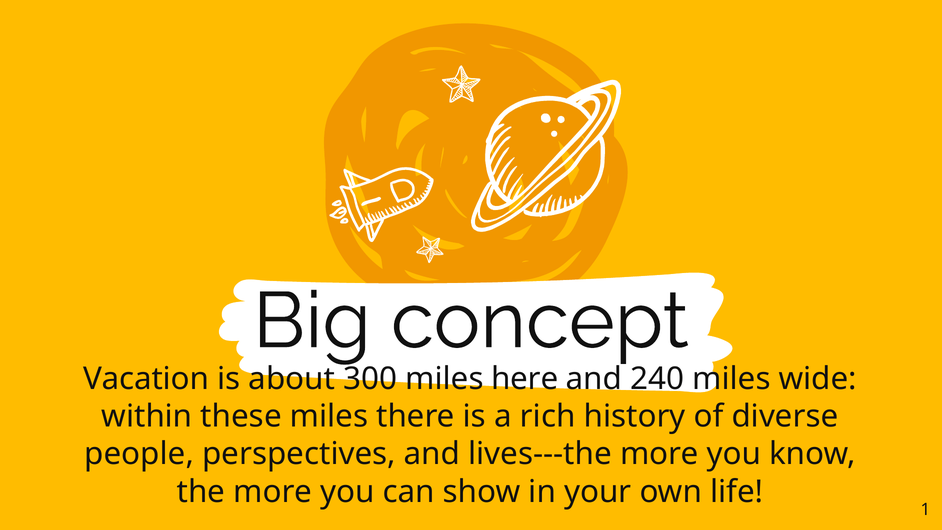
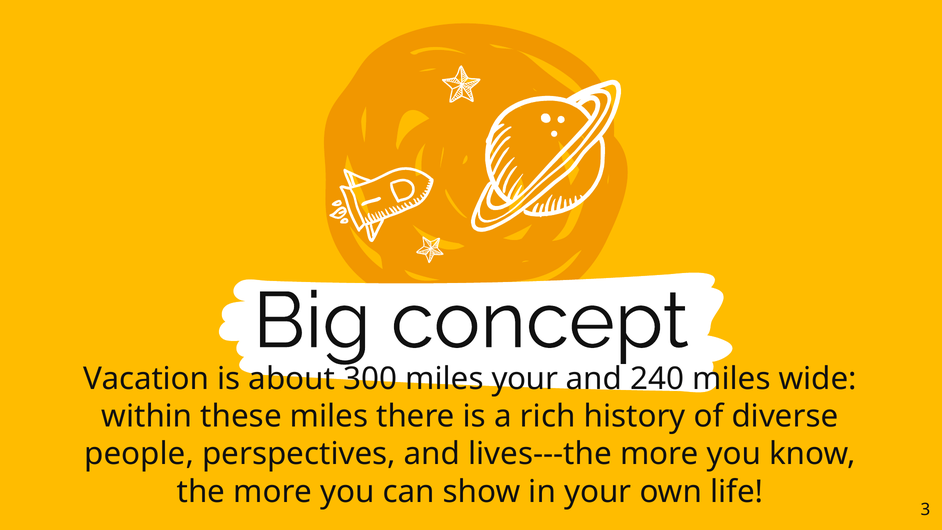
miles here: here -> your
1: 1 -> 3
